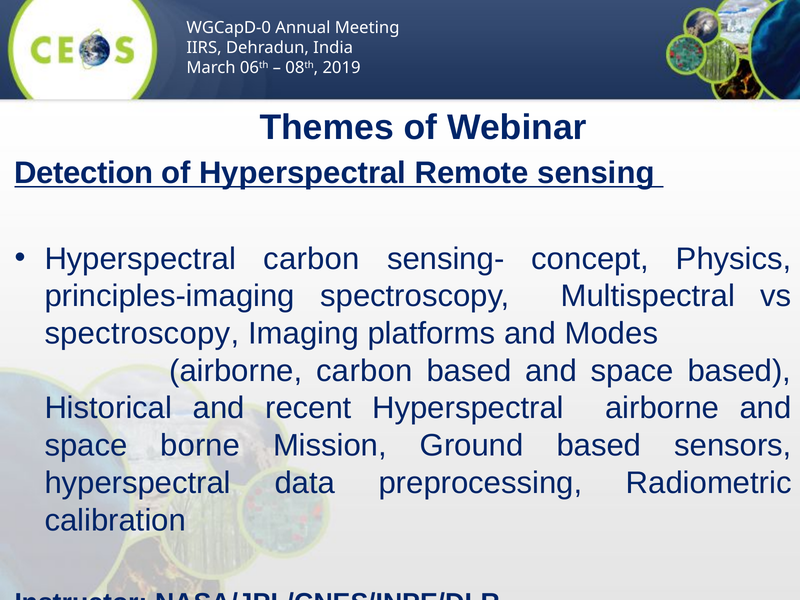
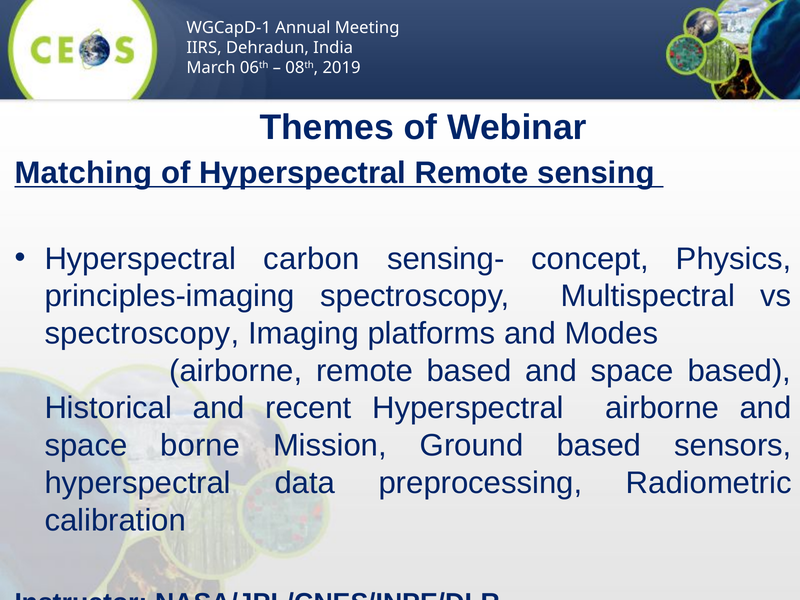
WGCapD-0: WGCapD-0 -> WGCapD-1
Detection: Detection -> Matching
airborne carbon: carbon -> remote
